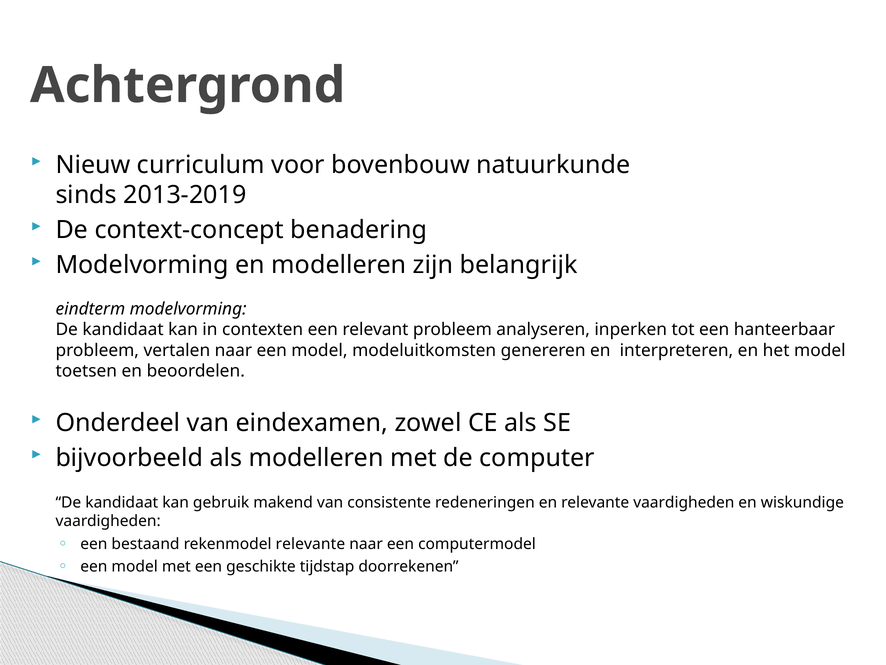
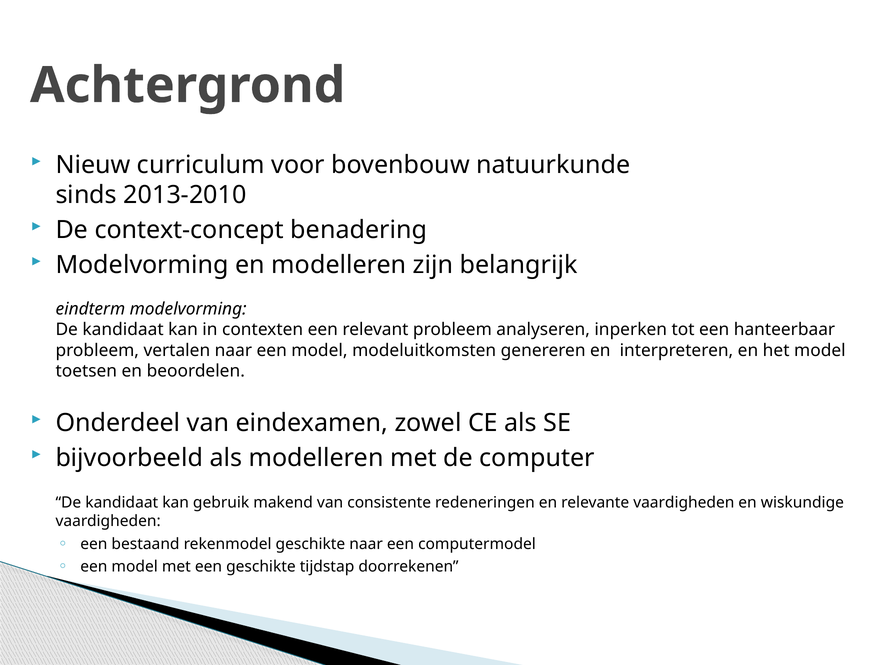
2013-2019: 2013-2019 -> 2013-2010
rekenmodel relevante: relevante -> geschikte
